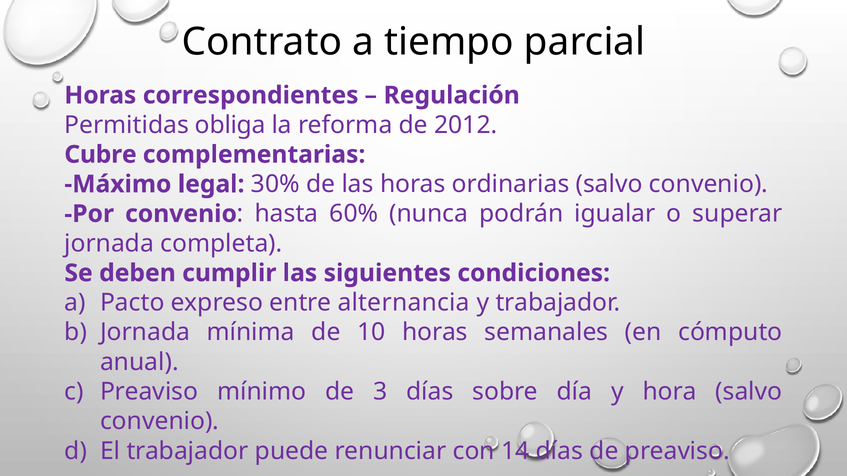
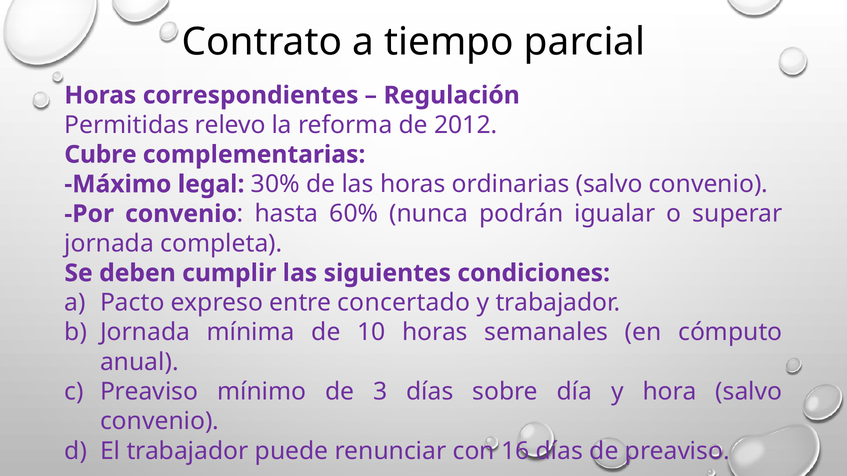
obliga: obliga -> relevo
alternancia: alternancia -> concertado
14: 14 -> 16
